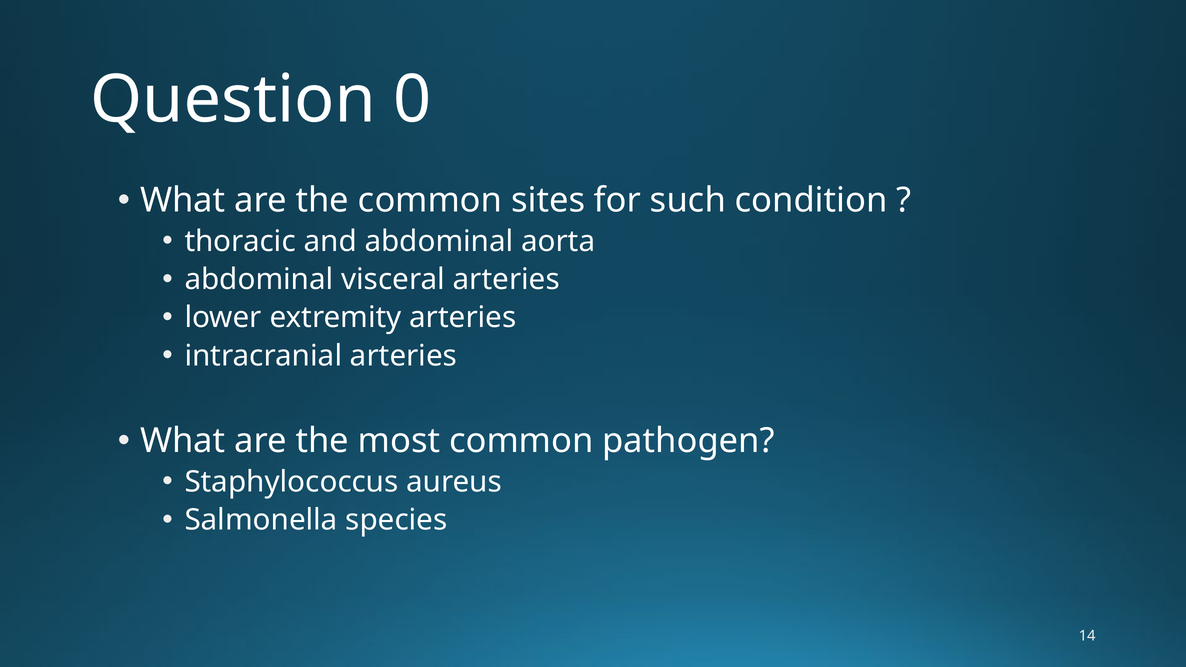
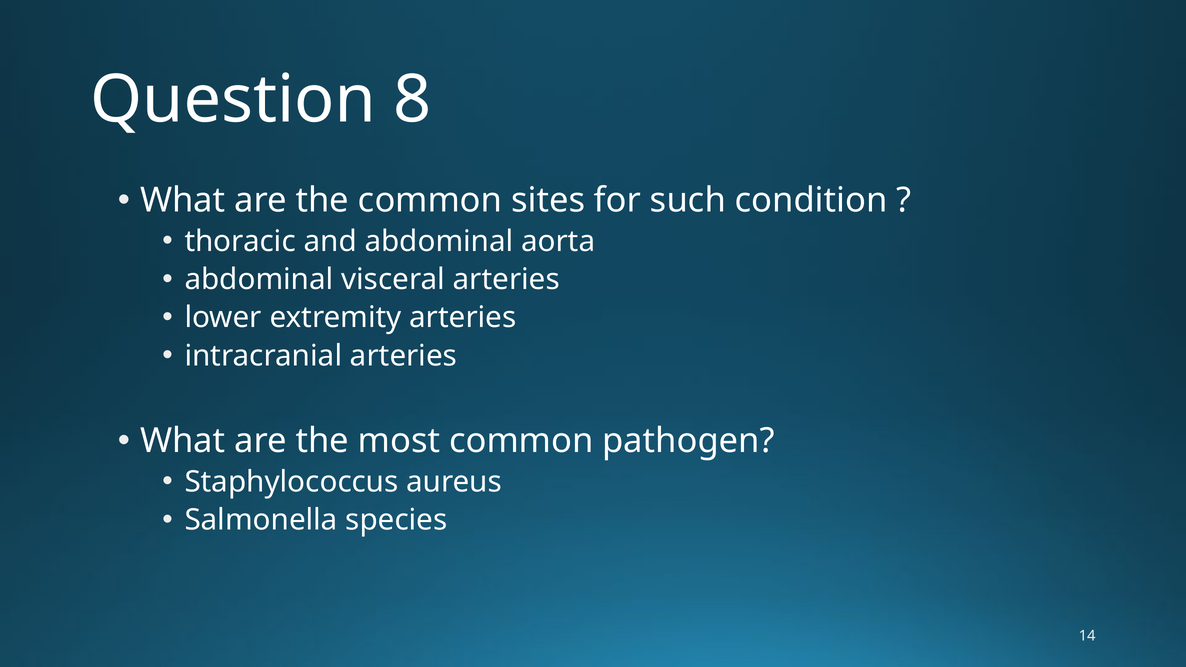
0: 0 -> 8
